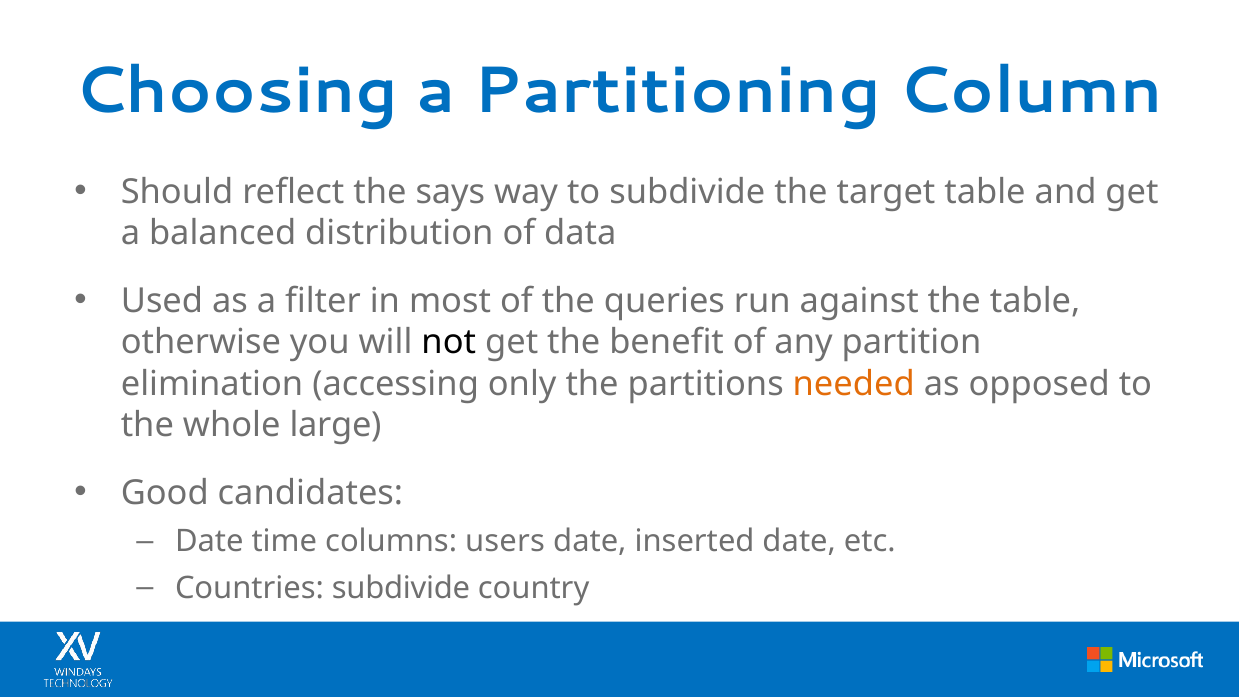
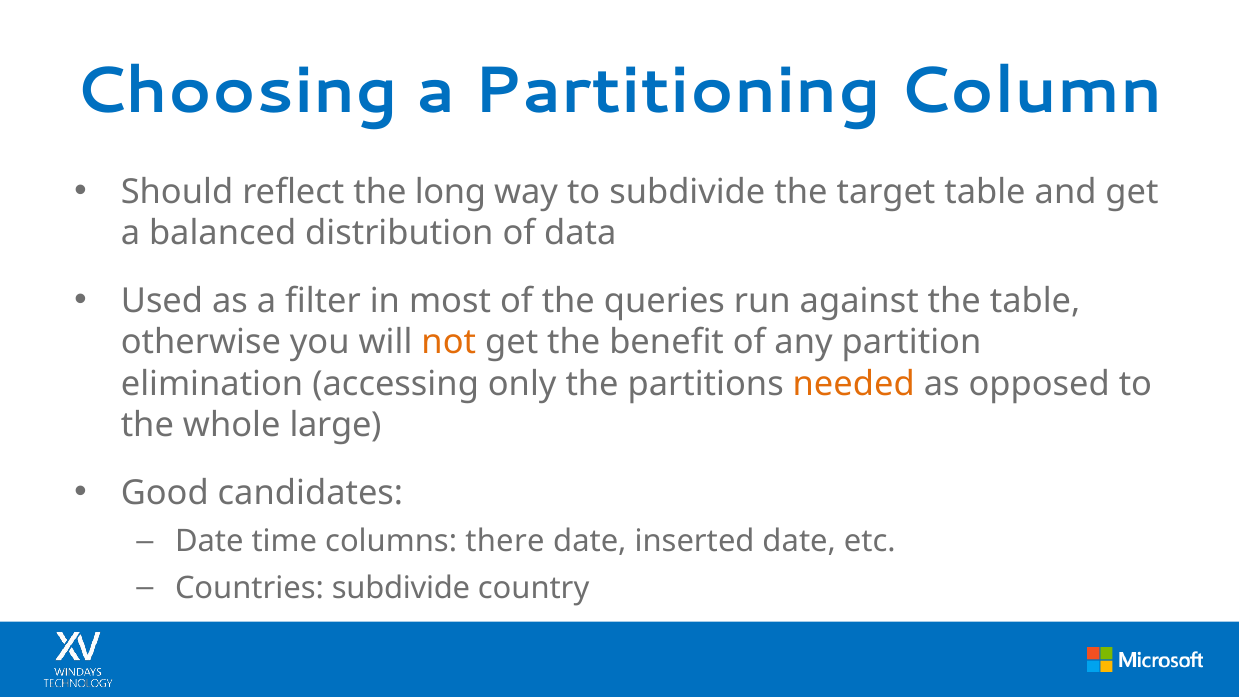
says: says -> long
not colour: black -> orange
users: users -> there
